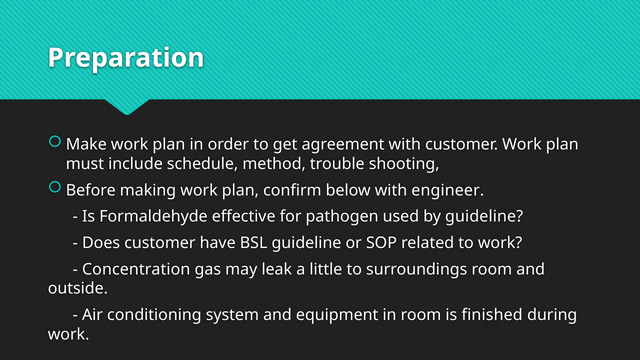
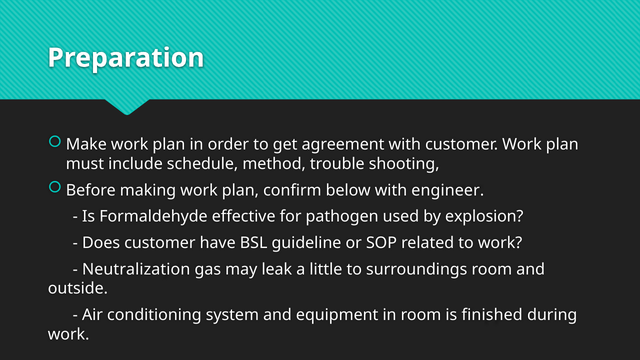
by guideline: guideline -> explosion
Concentration: Concentration -> Neutralization
